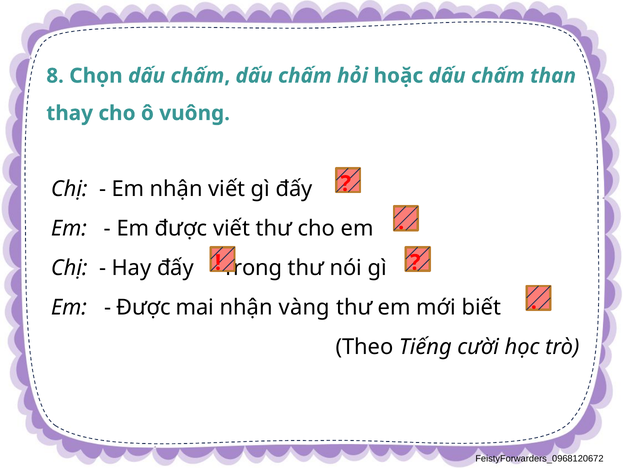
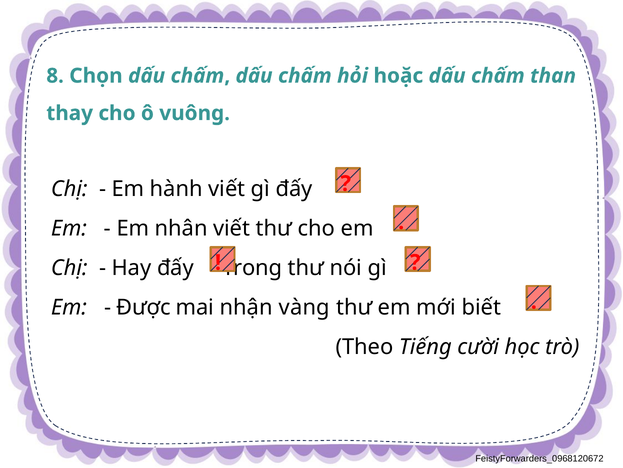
Em nhận: nhận -> hành
Em được: được -> nhân
